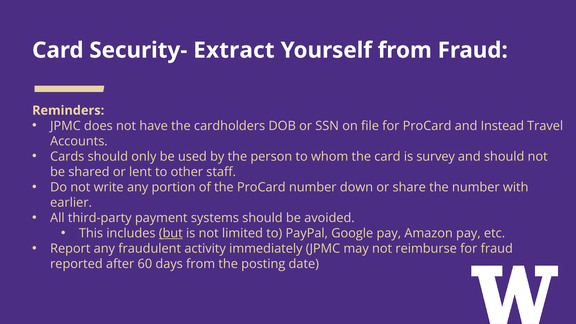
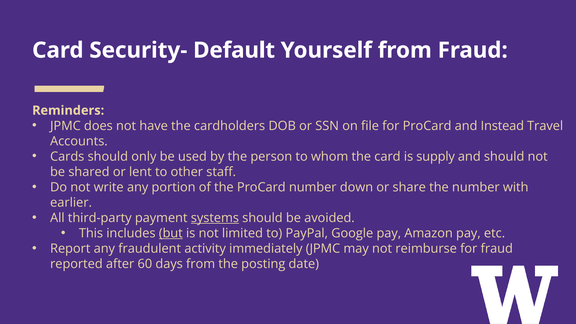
Extract: Extract -> Default
survey: survey -> supply
systems underline: none -> present
